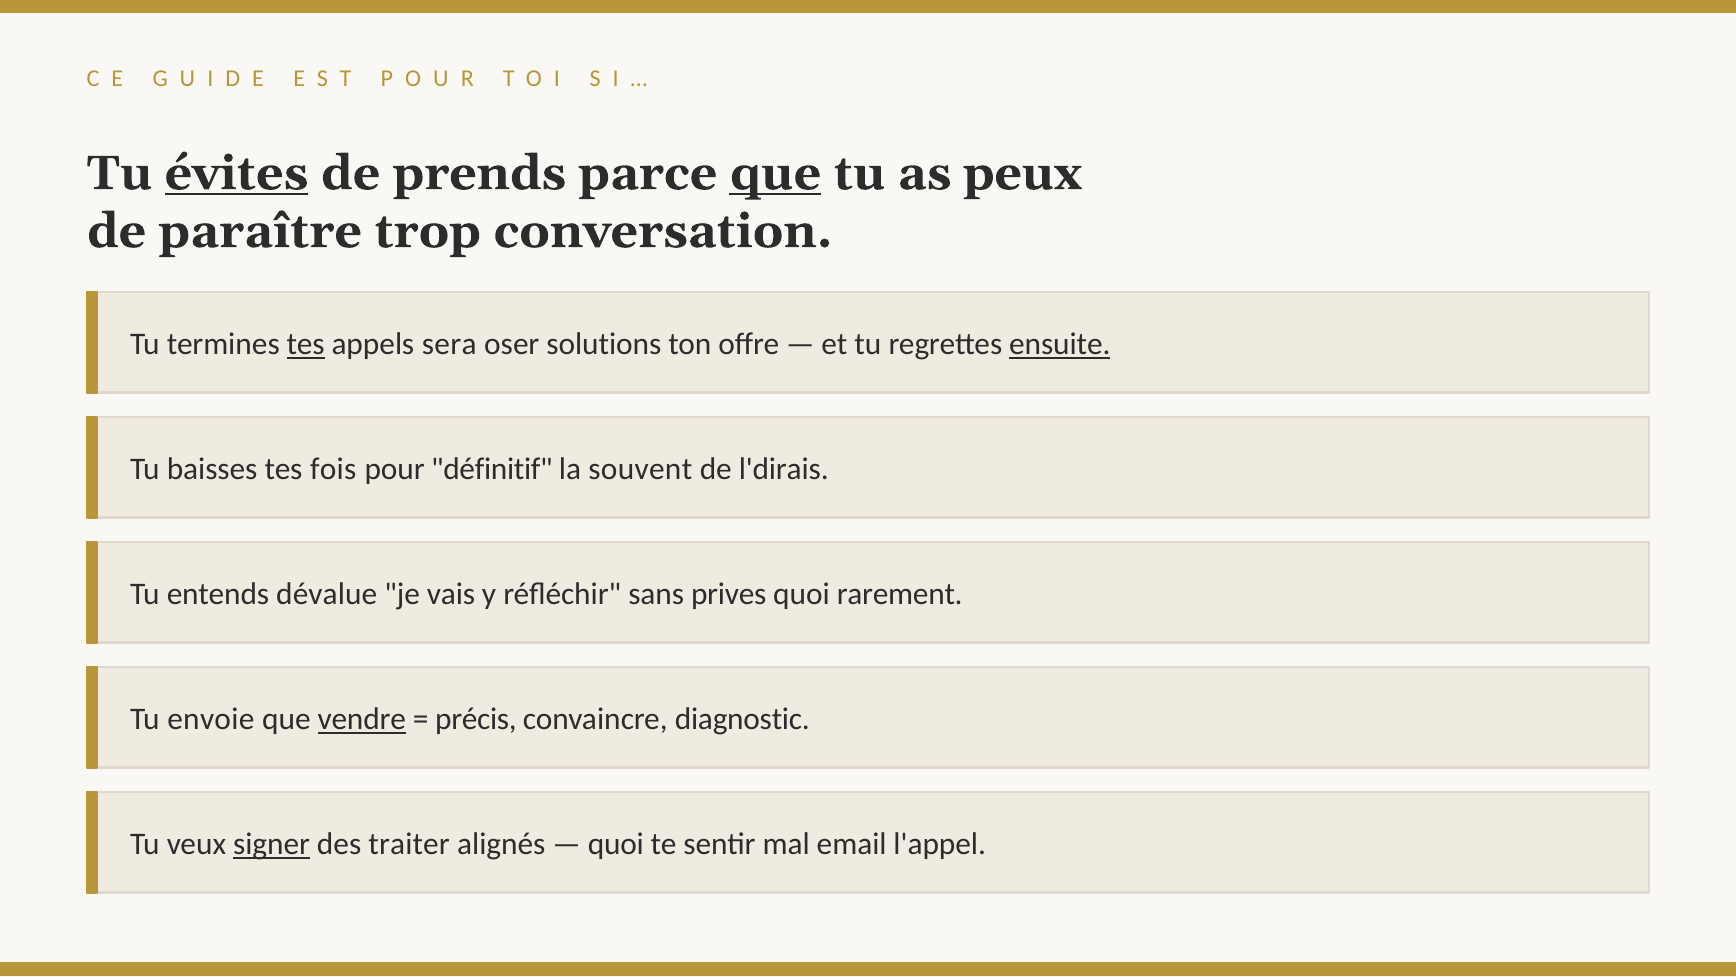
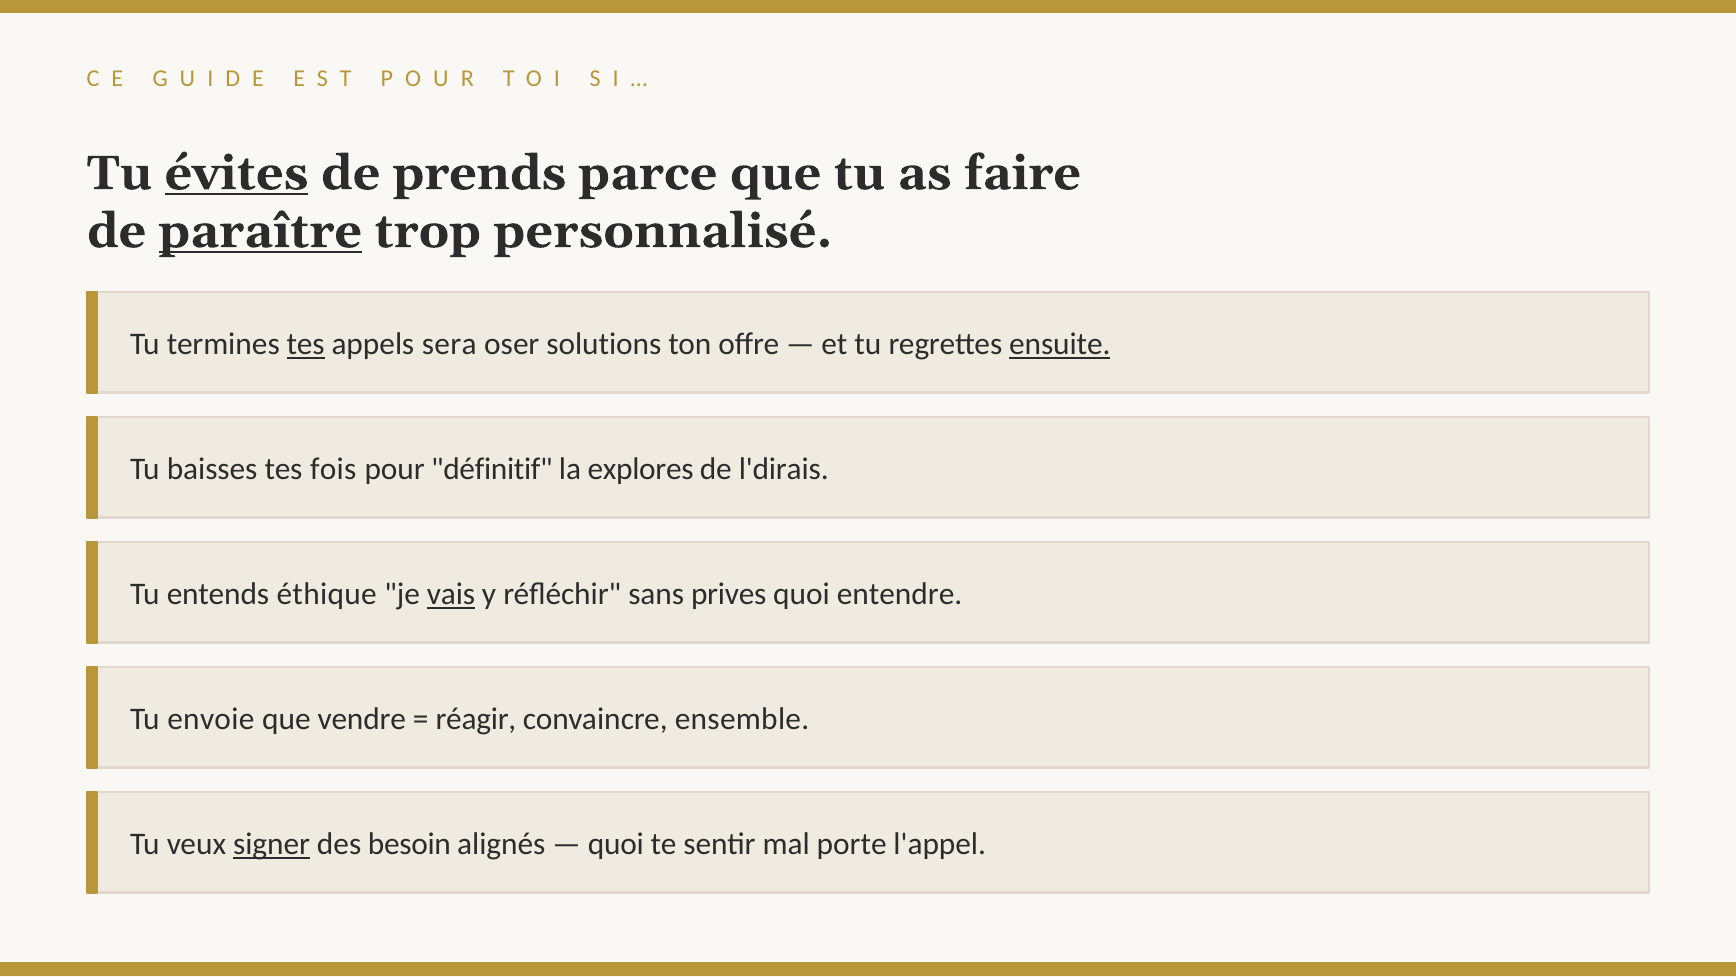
que at (775, 173) underline: present -> none
peux: peux -> faire
paraître underline: none -> present
conversation: conversation -> personnalisé
souvent: souvent -> explores
dévalue: dévalue -> éthique
vais underline: none -> present
rarement: rarement -> entendre
vendre underline: present -> none
précis: précis -> réagir
diagnostic: diagnostic -> ensemble
traiter: traiter -> besoin
email: email -> porte
